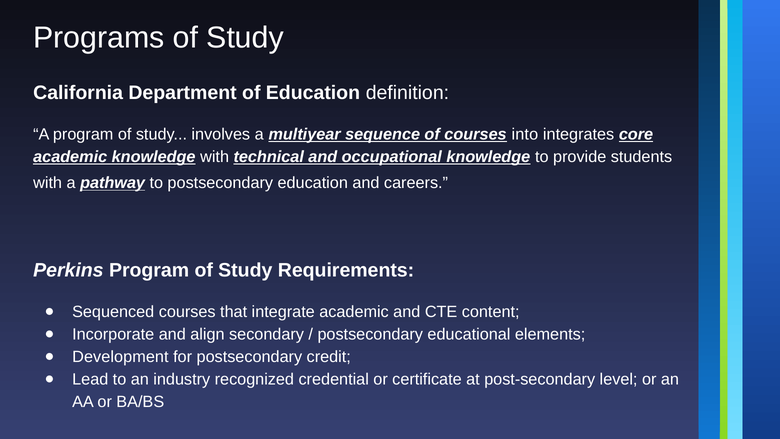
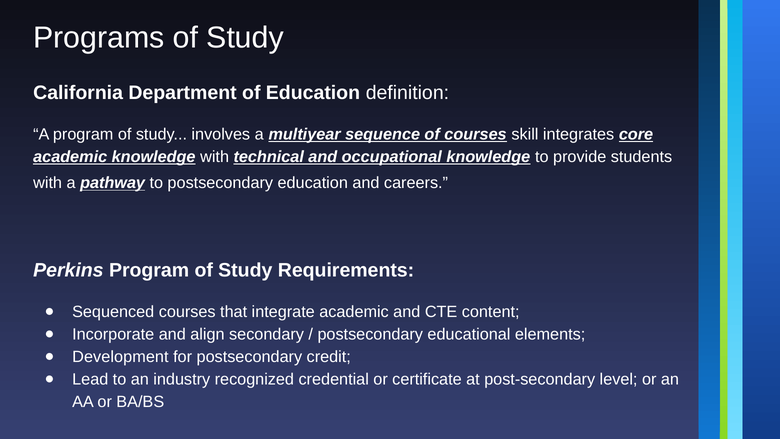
into: into -> skill
